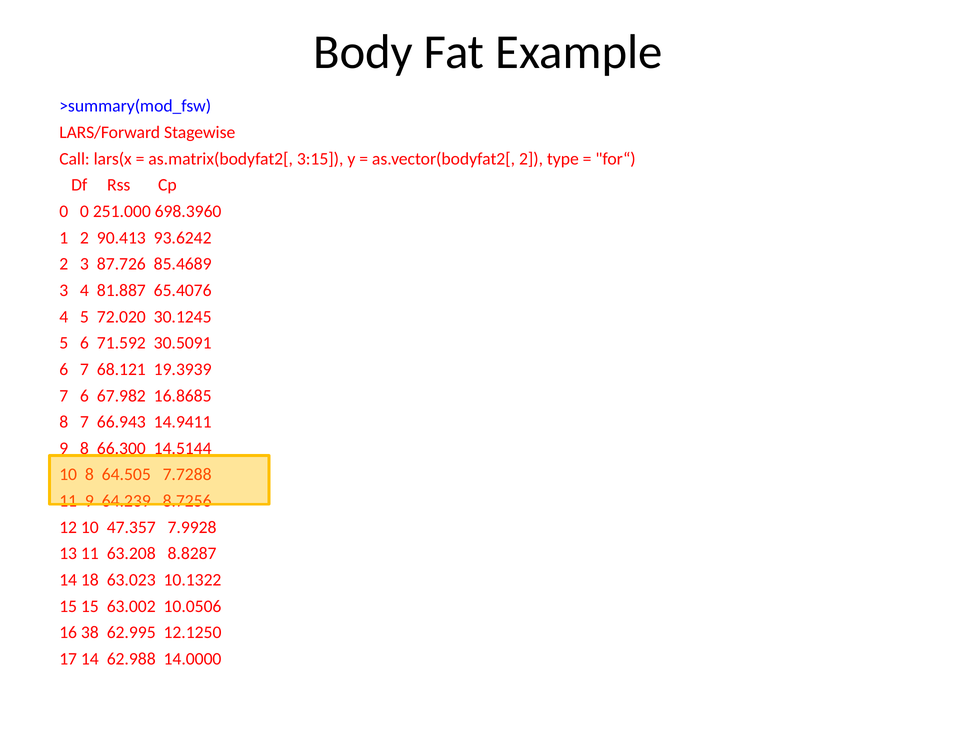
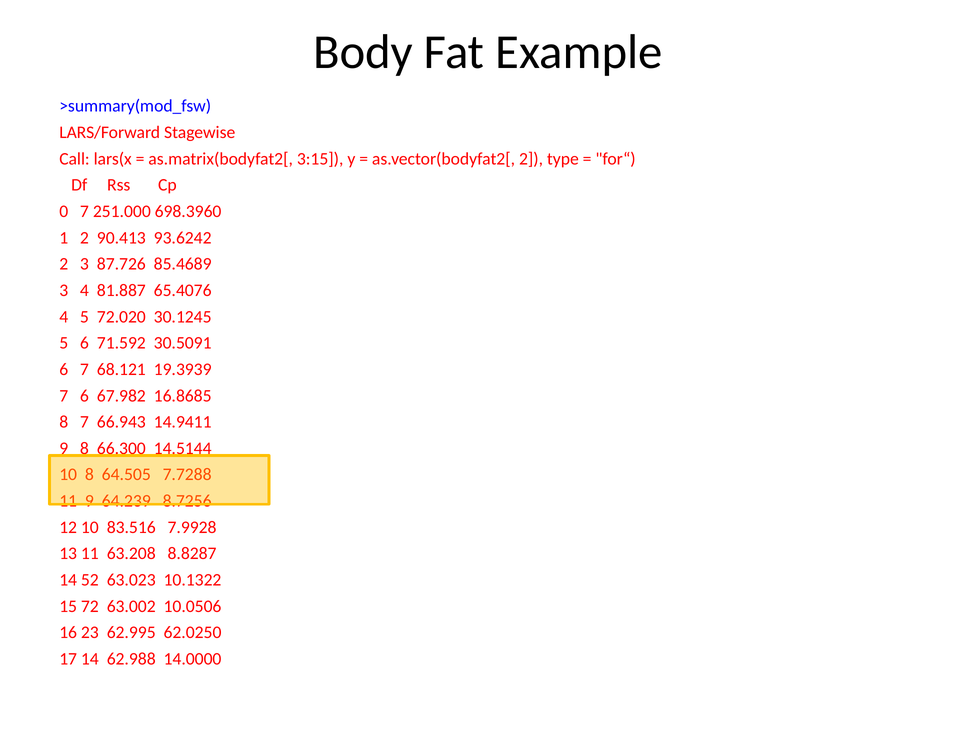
0 0: 0 -> 7
47.357: 47.357 -> 83.516
18: 18 -> 52
15 15: 15 -> 72
38: 38 -> 23
12.1250: 12.1250 -> 62.0250
